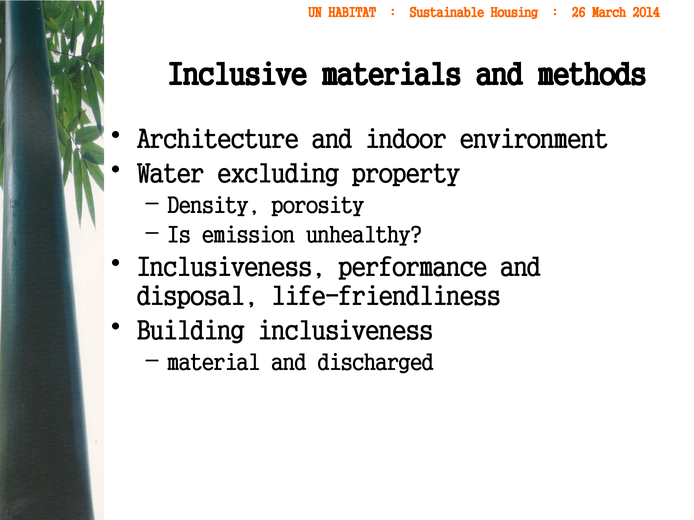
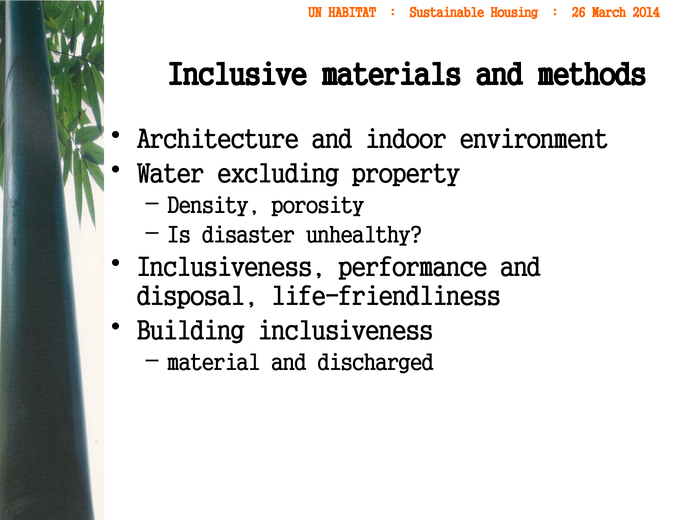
emission: emission -> disaster
